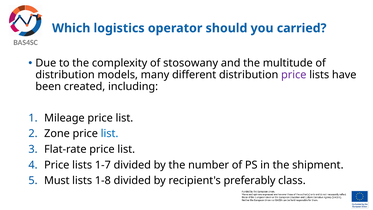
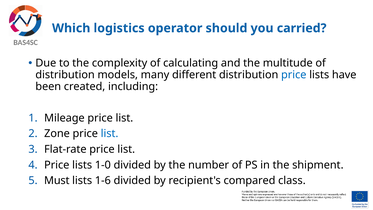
stosowany: stosowany -> calculating
price at (294, 75) colour: purple -> blue
1-7: 1-7 -> 1-0
1-8: 1-8 -> 1-6
preferably: preferably -> compared
